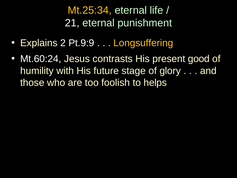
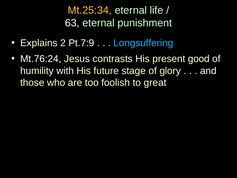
21: 21 -> 63
Pt.9:9: Pt.9:9 -> Pt.7:9
Longsuffering colour: yellow -> light blue
Mt.60:24: Mt.60:24 -> Mt.76:24
helps: helps -> great
